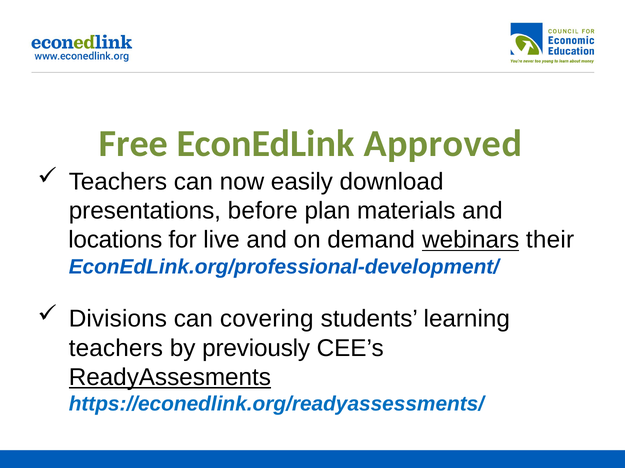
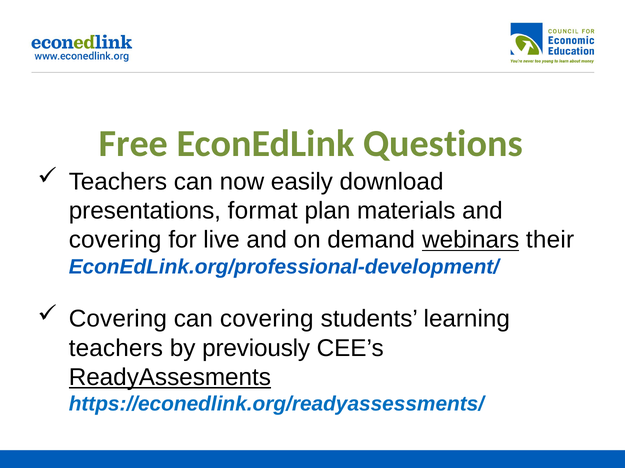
Approved: Approved -> Questions
before: before -> format
locations at (115, 240): locations -> covering
Divisions at (118, 319): Divisions -> Covering
